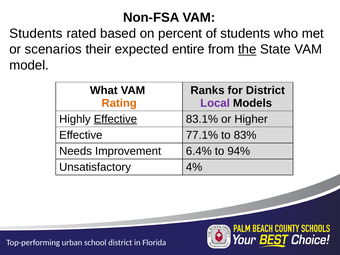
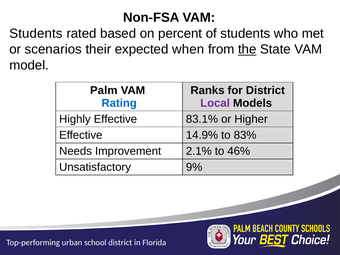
entire: entire -> when
What: What -> Palm
Rating colour: orange -> blue
Effective at (115, 119) underline: present -> none
77.1%: 77.1% -> 14.9%
6.4%: 6.4% -> 2.1%
94%: 94% -> 46%
4%: 4% -> 9%
